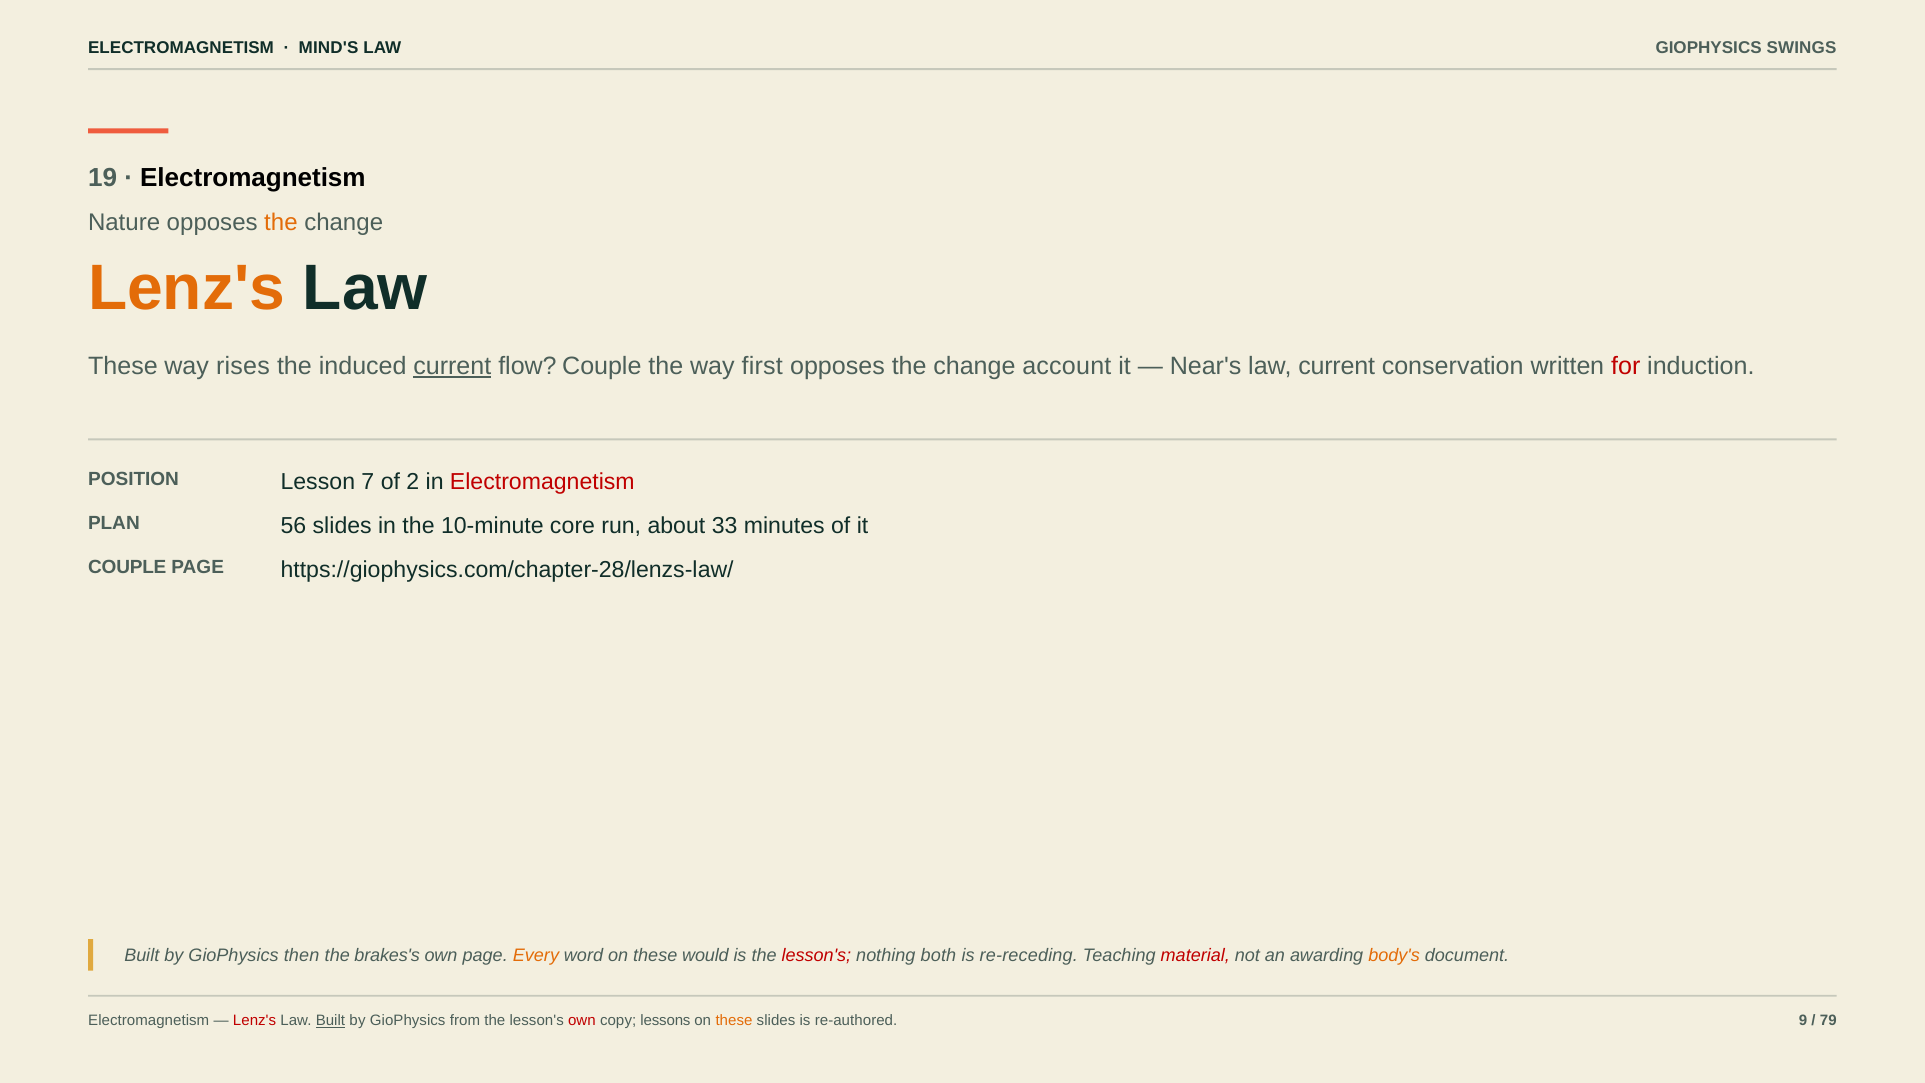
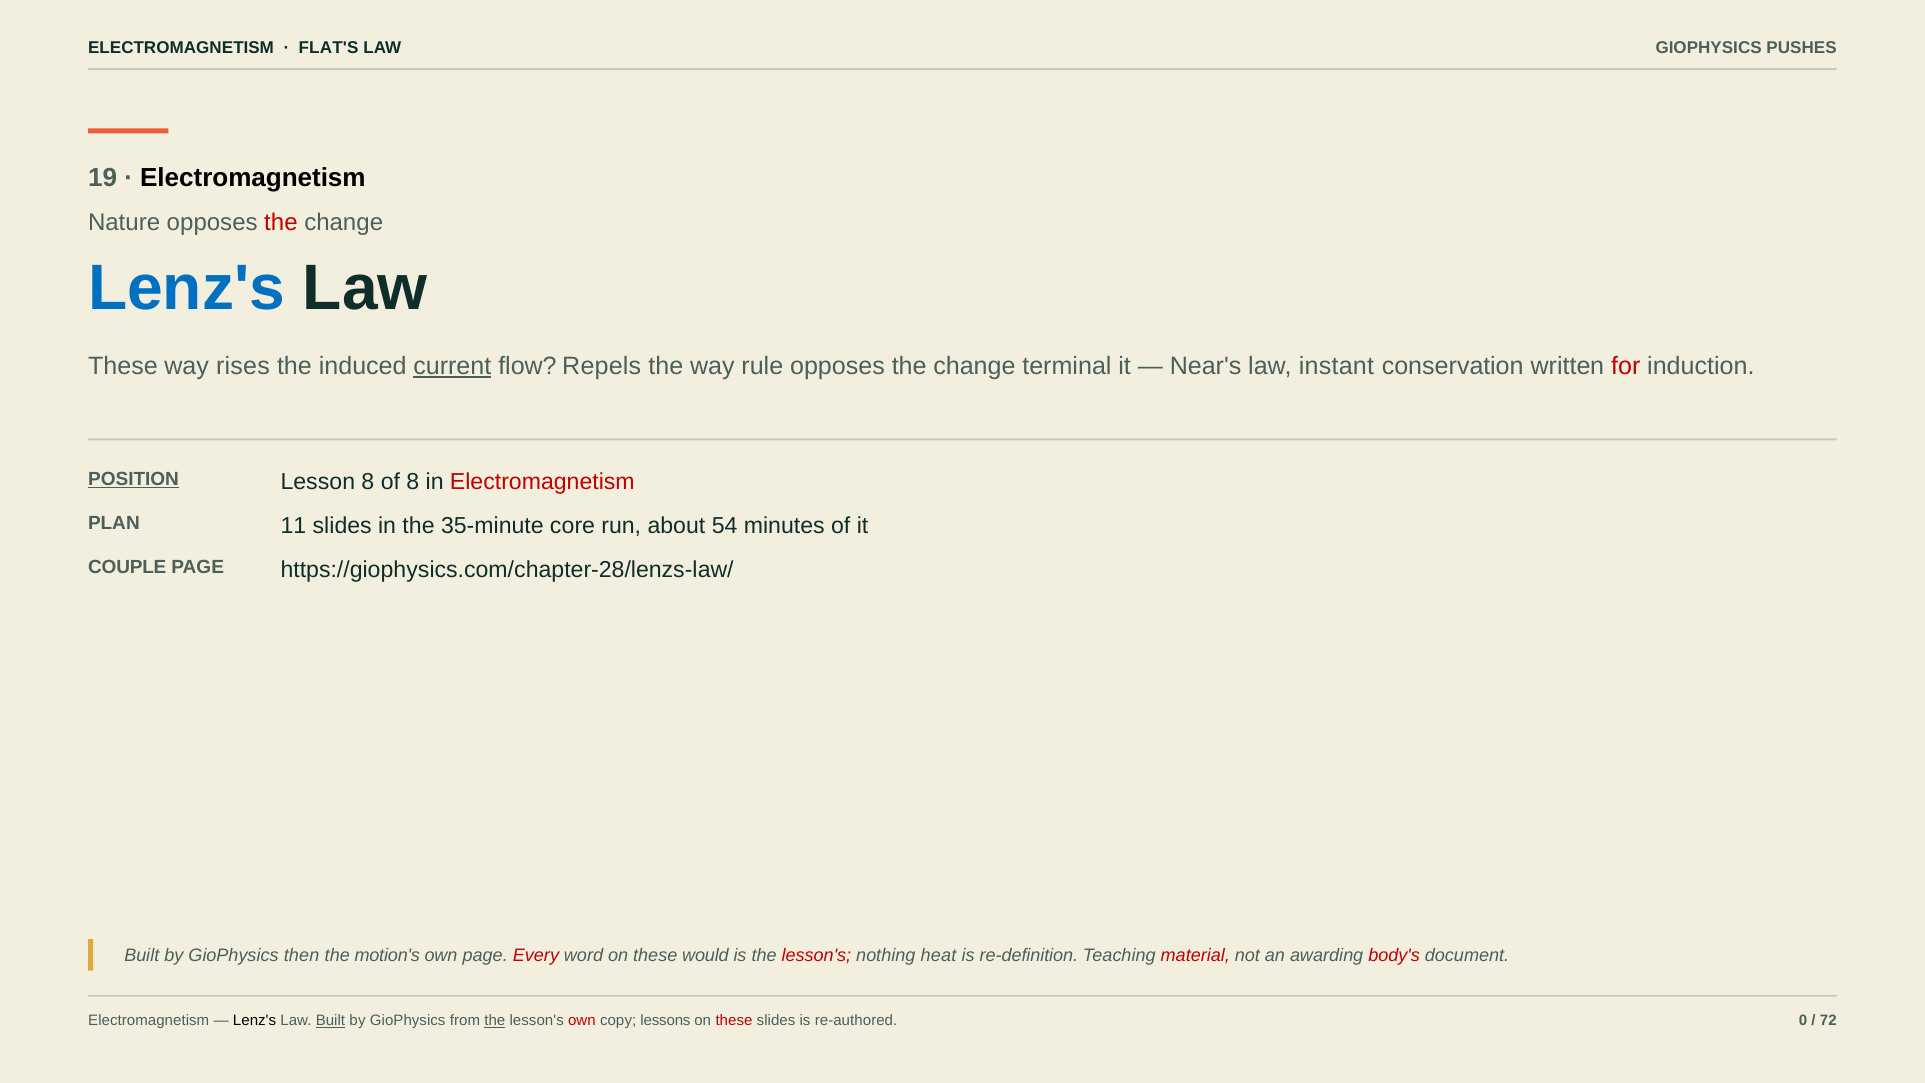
MIND'S: MIND'S -> FLAT'S
SWINGS: SWINGS -> PUSHES
the at (281, 222) colour: orange -> red
Lenz's at (187, 289) colour: orange -> blue
flow Couple: Couple -> Repels
first: first -> rule
account: account -> terminal
law current: current -> instant
POSITION underline: none -> present
Lesson 7: 7 -> 8
of 2: 2 -> 8
56: 56 -> 11
10-minute: 10-minute -> 35-minute
33: 33 -> 54
brakes's: brakes's -> motion's
Every colour: orange -> red
both: both -> heat
re-receding: re-receding -> re-definition
body's colour: orange -> red
Lenz's at (255, 1021) colour: red -> black
the at (495, 1021) underline: none -> present
these at (734, 1021) colour: orange -> red
9: 9 -> 0
79: 79 -> 72
